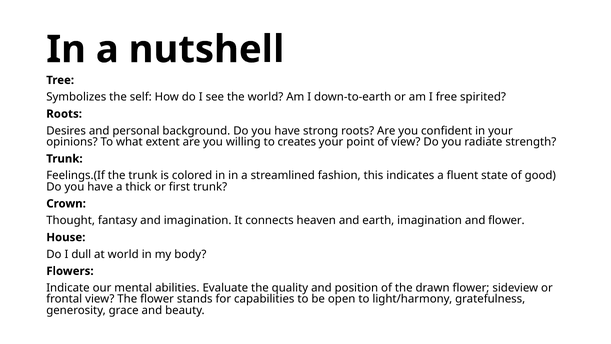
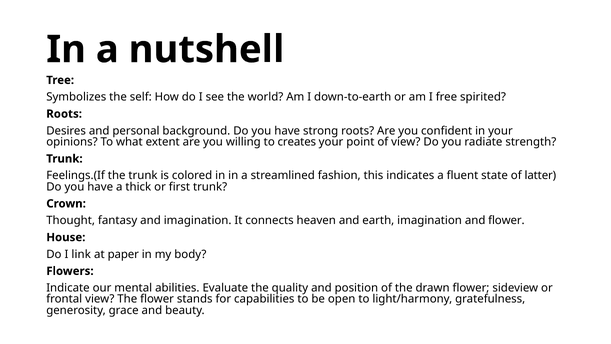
good: good -> latter
dull: dull -> link
at world: world -> paper
